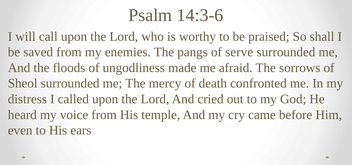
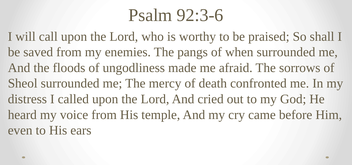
14:3-6: 14:3-6 -> 92:3-6
serve: serve -> when
